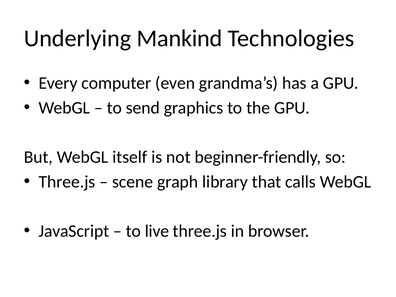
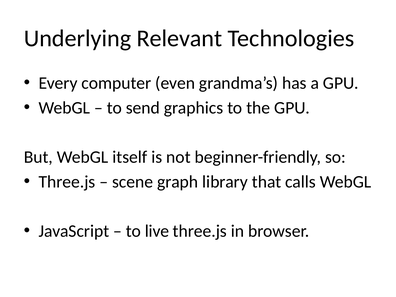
Mankind: Mankind -> Relevant
